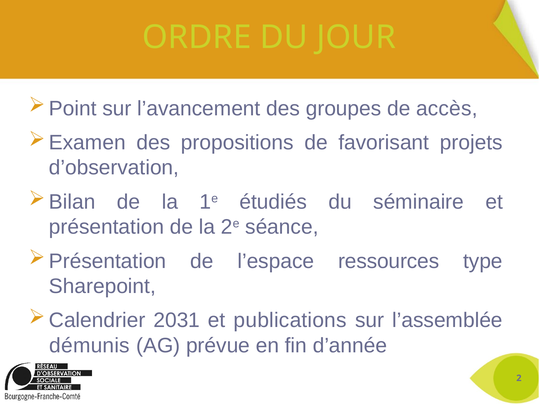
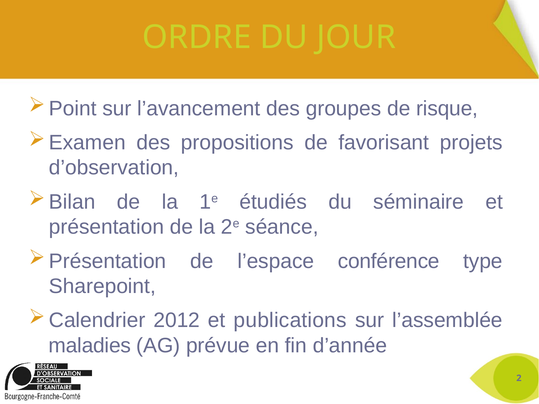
accès: accès -> risque
ressources: ressources -> conférence
2031: 2031 -> 2012
démunis: démunis -> maladies
